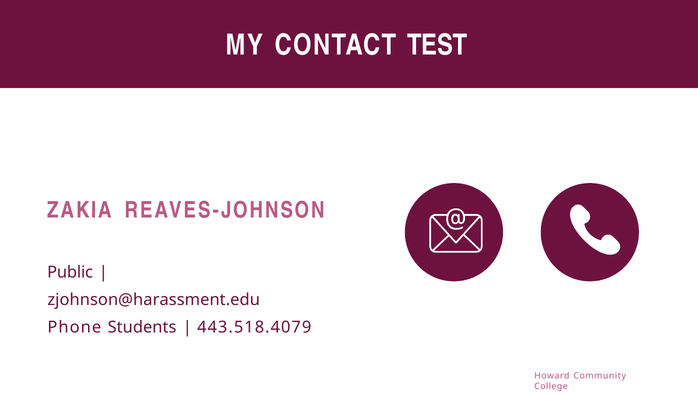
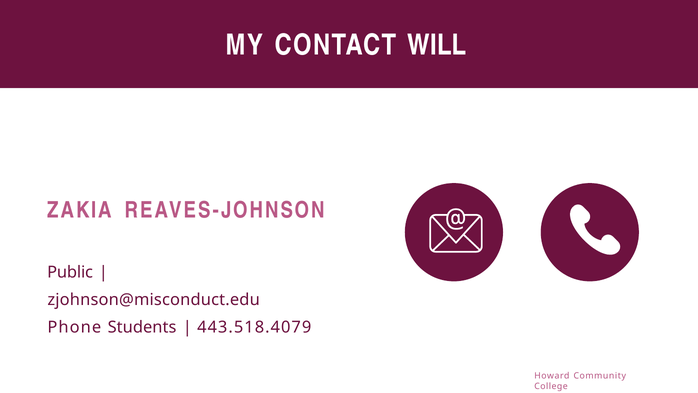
TEST: TEST -> WILL
zjohnson@harassment.edu: zjohnson@harassment.edu -> zjohnson@misconduct.edu
